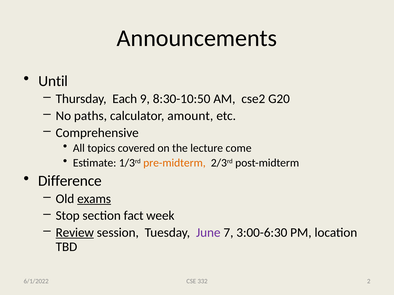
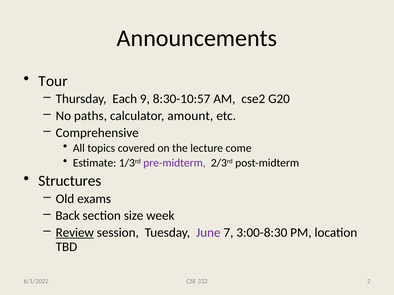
Until: Until -> Tour
8:30-10:50: 8:30-10:50 -> 8:30-10:57
pre-midterm colour: orange -> purple
Difference: Difference -> Structures
exams underline: present -> none
Stop: Stop -> Back
fact: fact -> size
3:00-6:30: 3:00-6:30 -> 3:00-8:30
